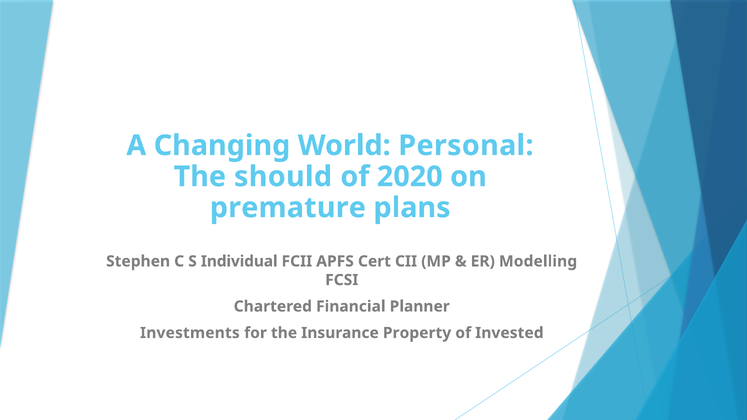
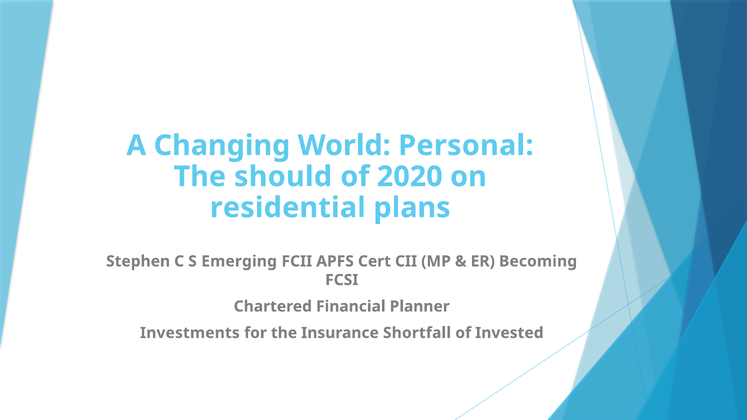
premature: premature -> residential
Individual: Individual -> Emerging
Modelling: Modelling -> Becoming
Property: Property -> Shortfall
